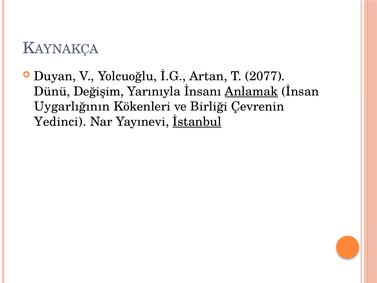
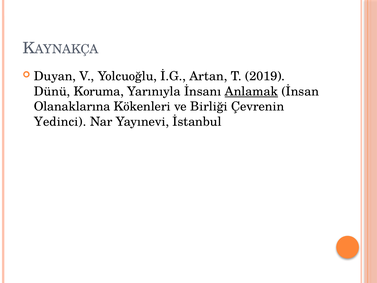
2077: 2077 -> 2019
Değişim: Değişim -> Koruma
Uygarlığının: Uygarlığının -> Olanaklarına
İstanbul underline: present -> none
